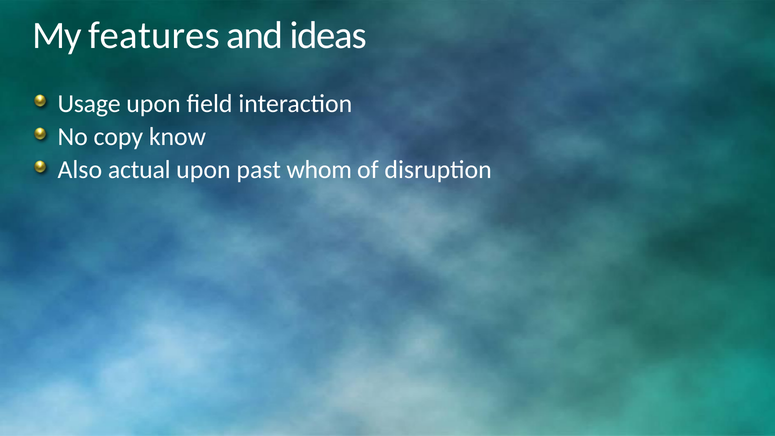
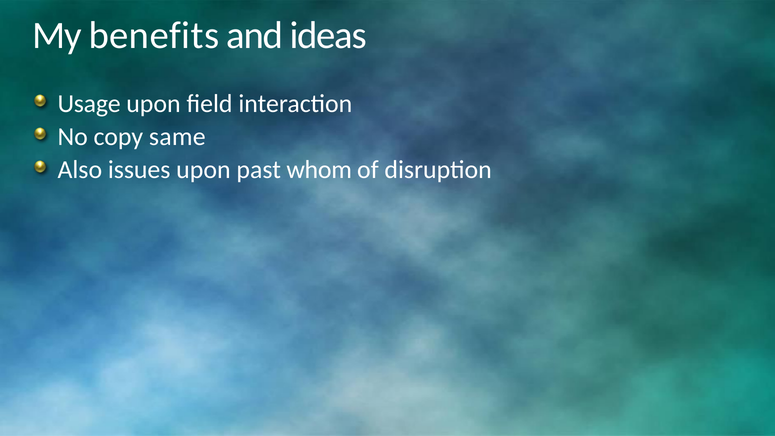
features: features -> benefits
know: know -> same
actual: actual -> issues
